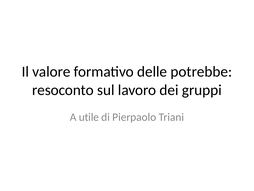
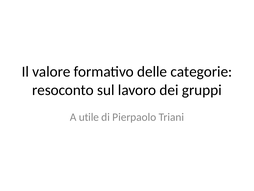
potrebbe: potrebbe -> categorie
